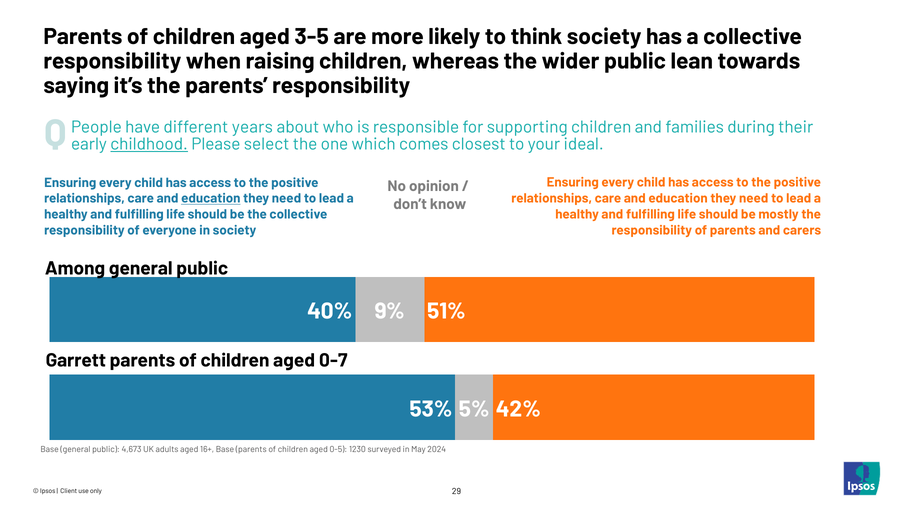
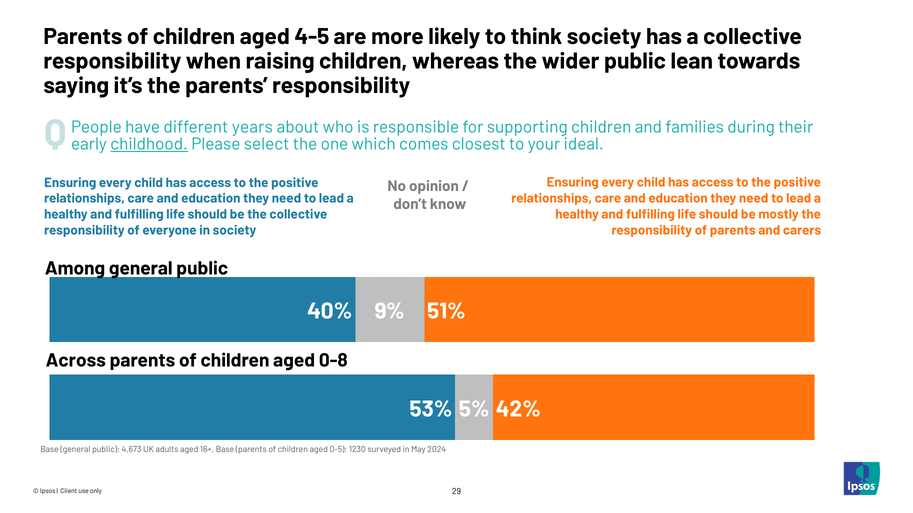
3-5: 3-5 -> 4-5
education at (211, 199) underline: present -> none
Garrett: Garrett -> Across
0-7: 0-7 -> 0-8
